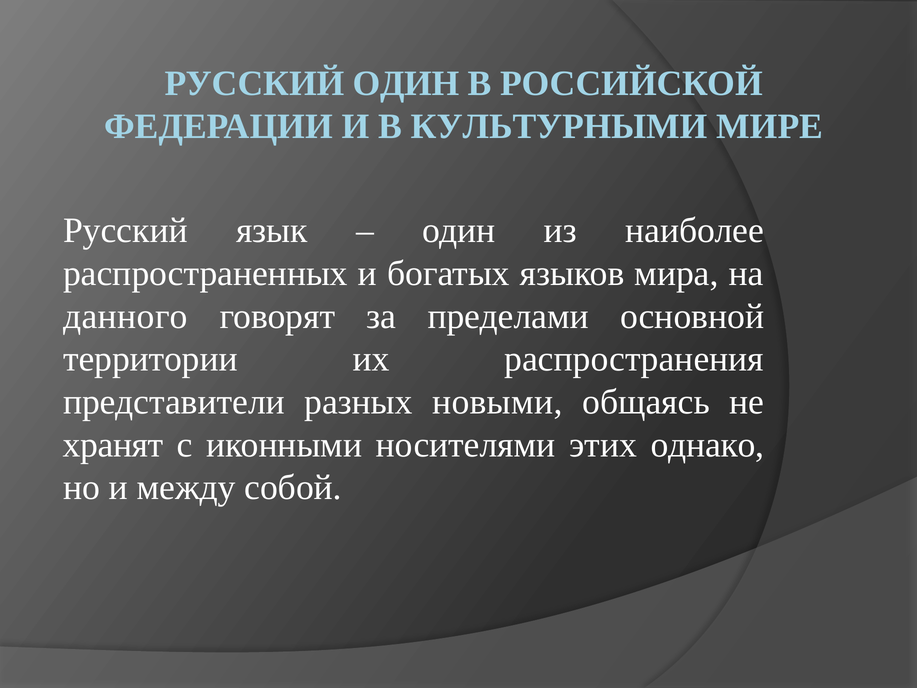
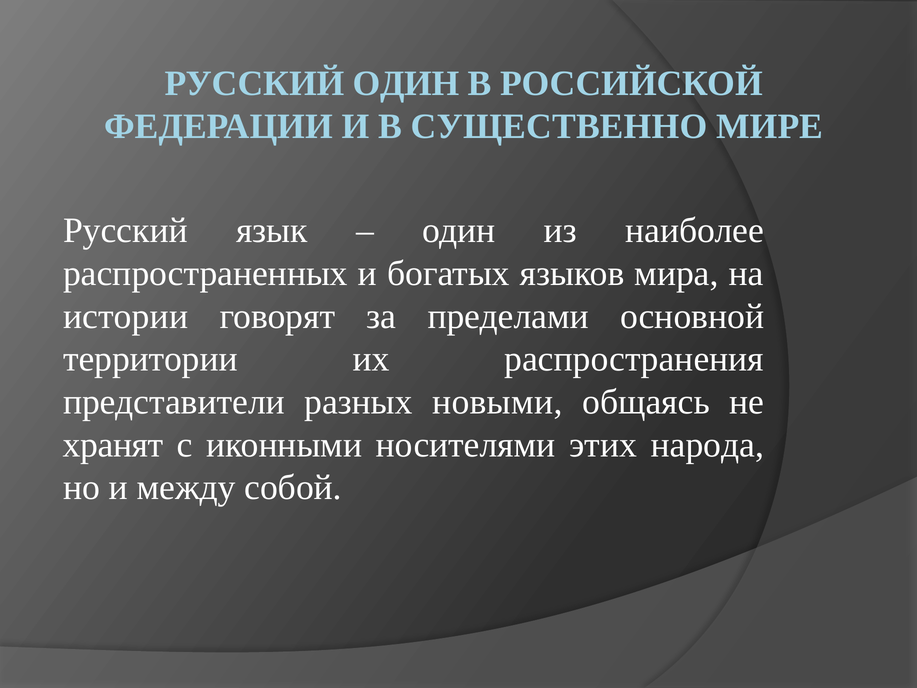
КУЛЬТУРНЫМИ: КУЛЬТУРНЫМИ -> СУЩЕСТВЕННО
данного: данного -> истории
однако: однако -> народа
